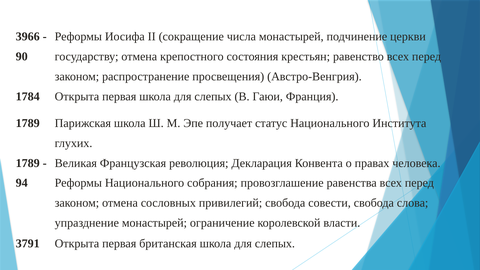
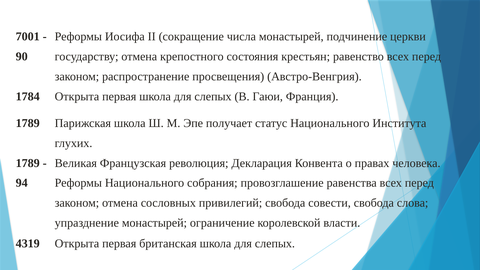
3966: 3966 -> 7001
3791: 3791 -> 4319
